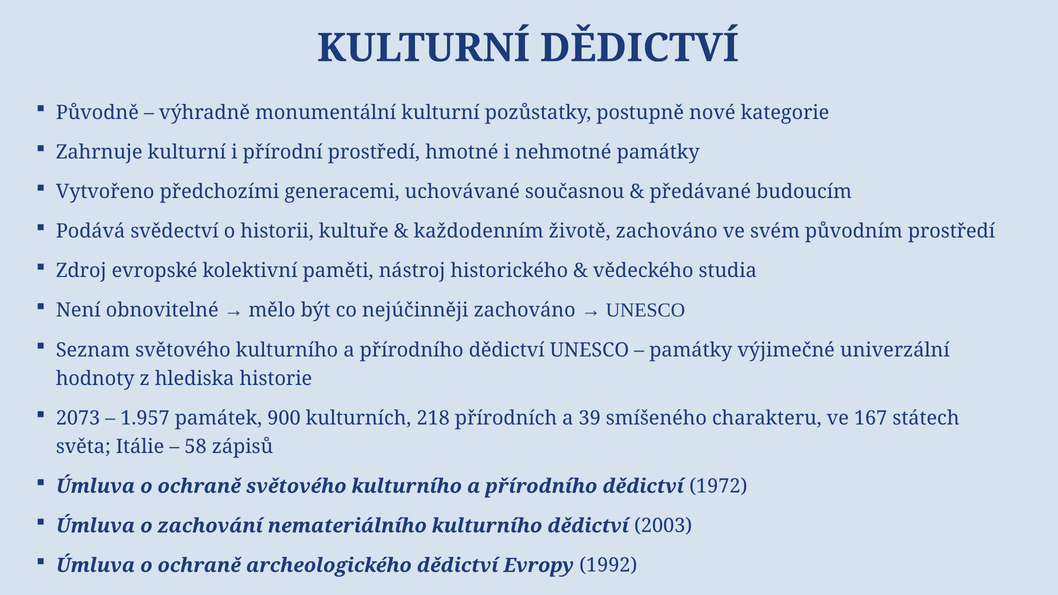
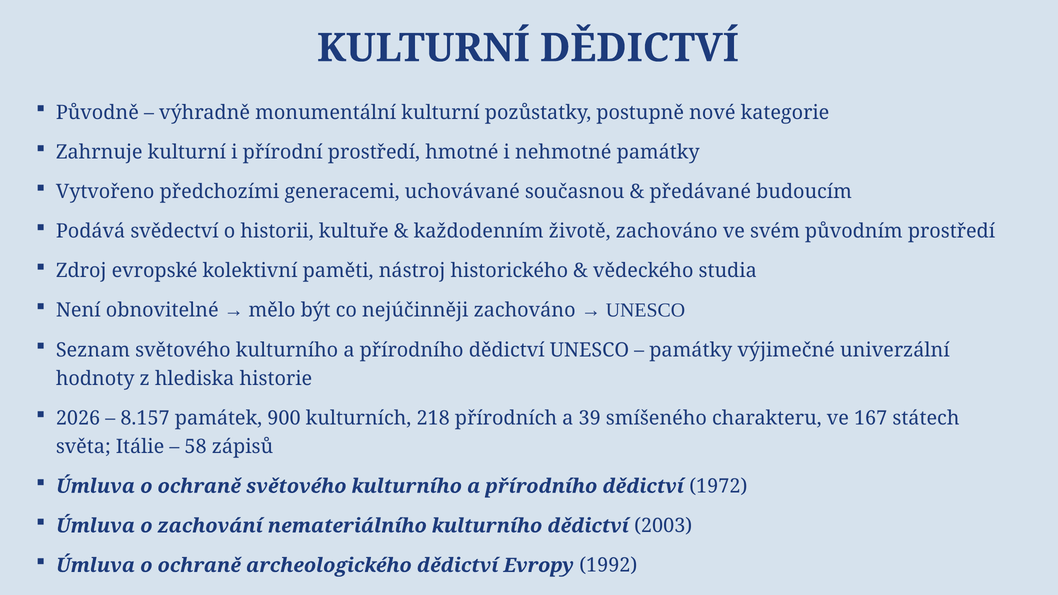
2073: 2073 -> 2026
1.957: 1.957 -> 8.157
